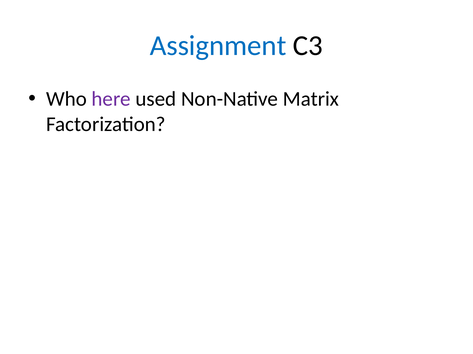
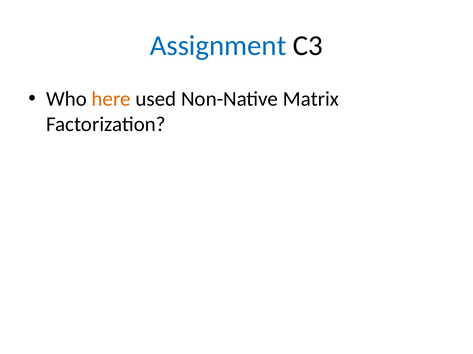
here colour: purple -> orange
